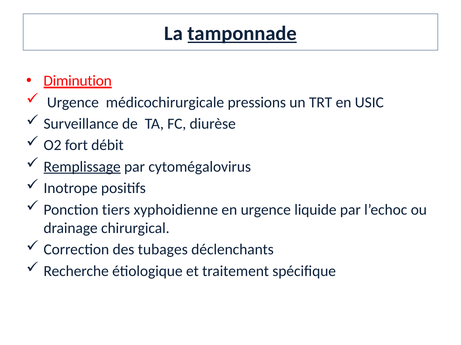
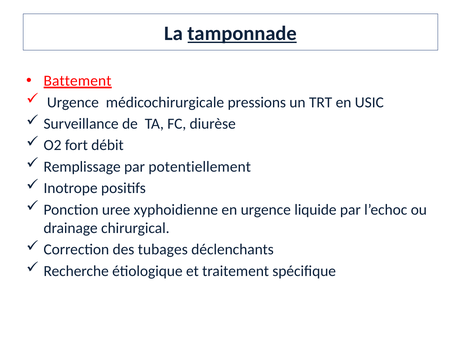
Diminution: Diminution -> Battement
Remplissage underline: present -> none
cytomégalovirus: cytomégalovirus -> potentiellement
tiers: tiers -> uree
